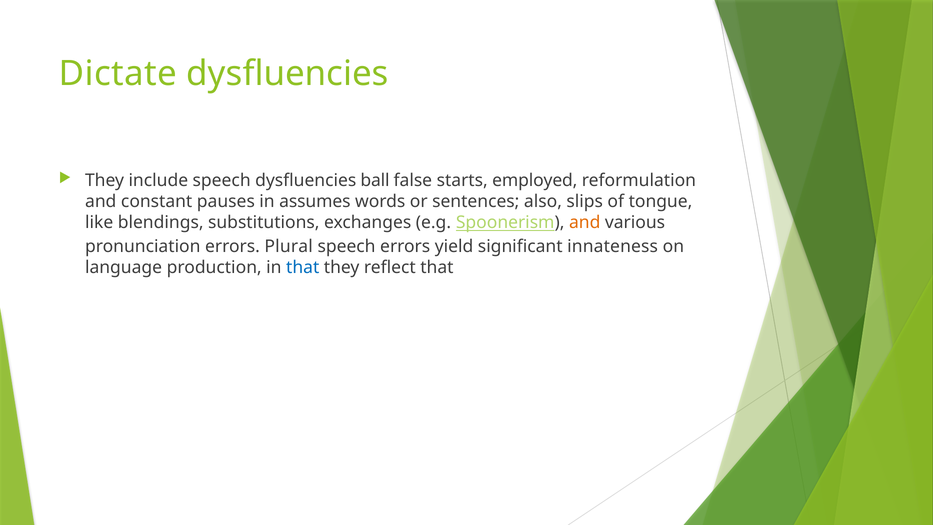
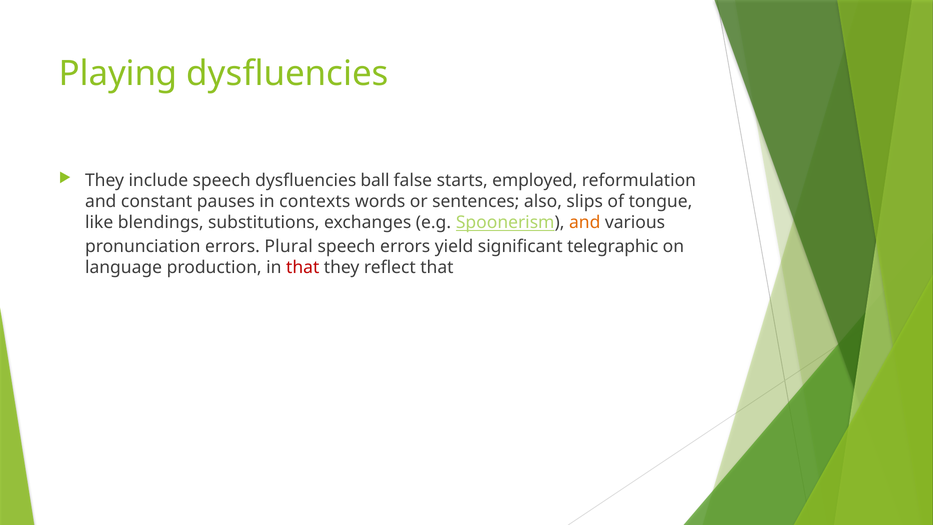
Dictate: Dictate -> Playing
assumes: assumes -> contexts
innateness: innateness -> telegraphic
that at (303, 267) colour: blue -> red
